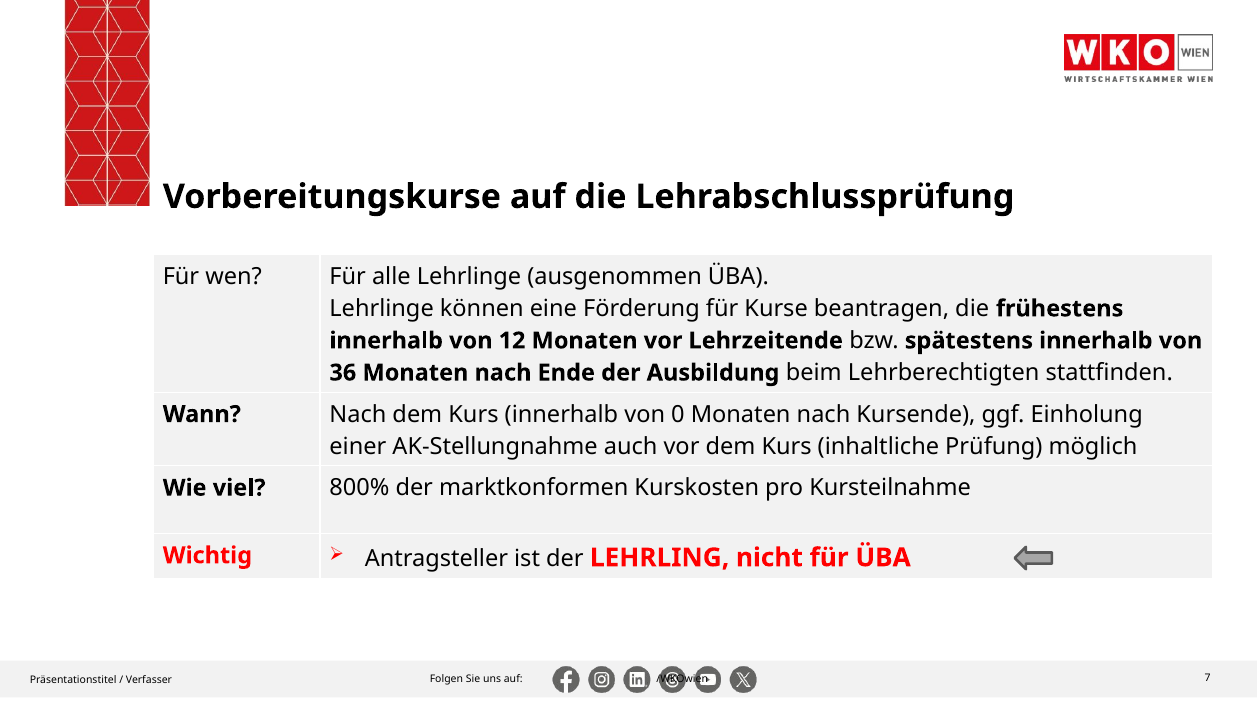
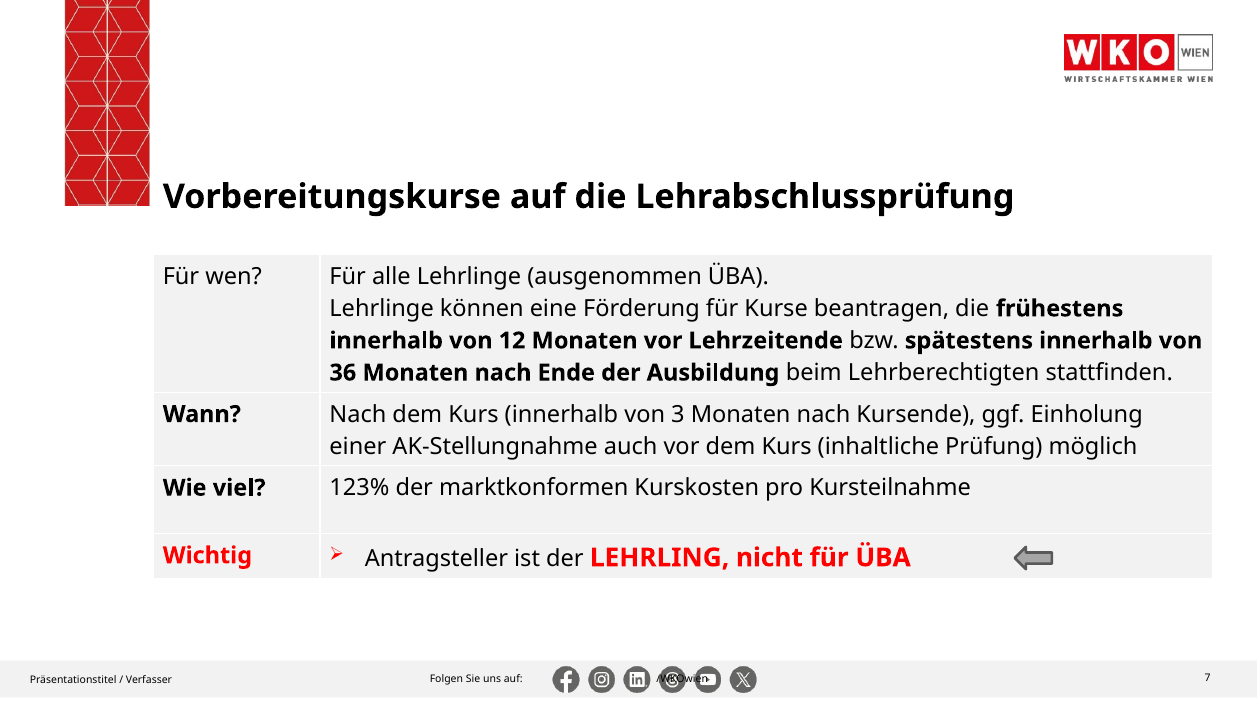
0: 0 -> 3
800%: 800% -> 123%
